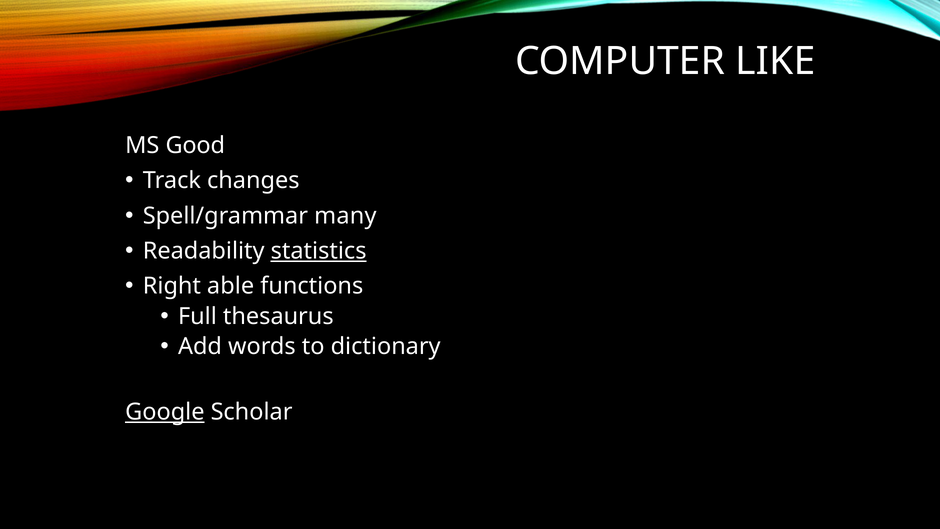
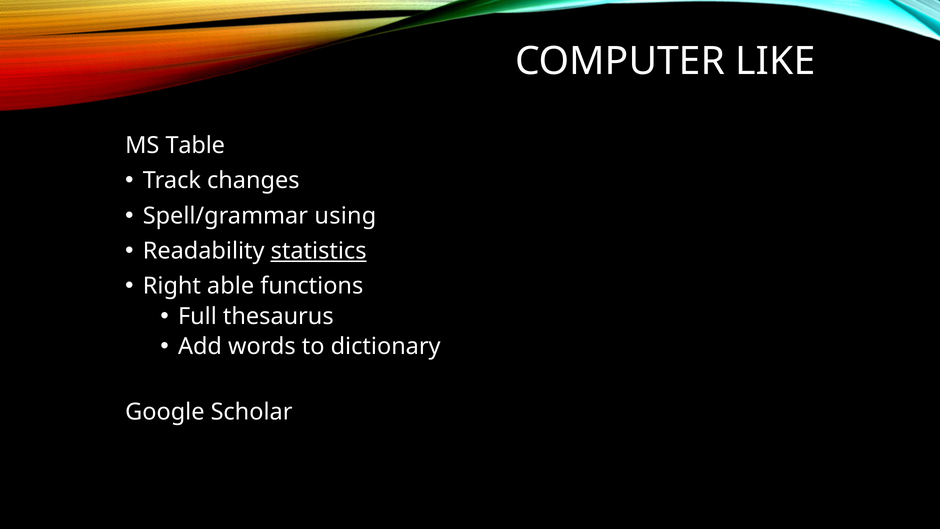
Good: Good -> Table
many: many -> using
Google underline: present -> none
